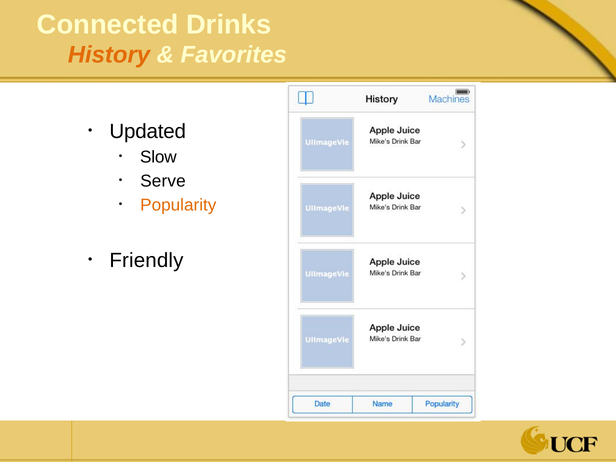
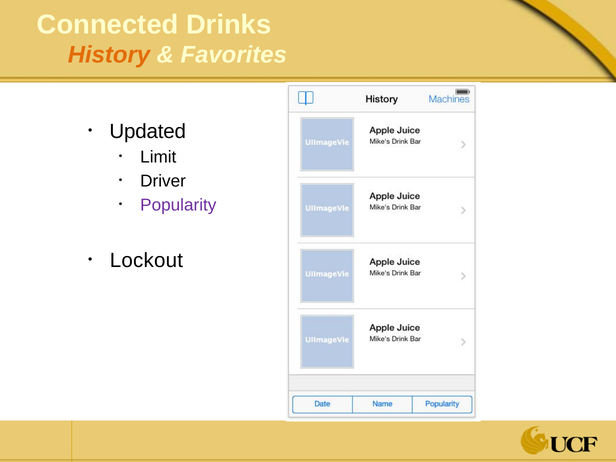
Slow: Slow -> Limit
Serve: Serve -> Driver
Popularity colour: orange -> purple
Friendly: Friendly -> Lockout
